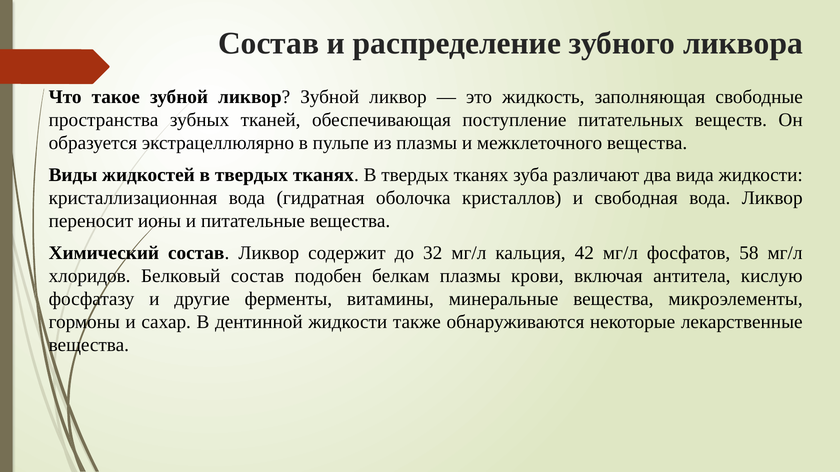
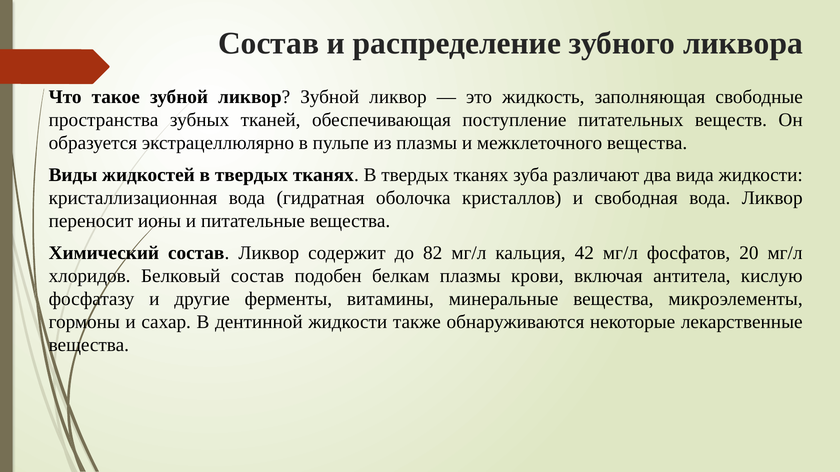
32: 32 -> 82
58: 58 -> 20
